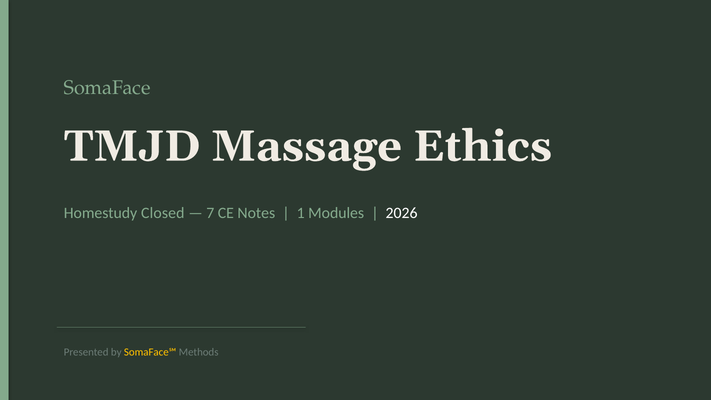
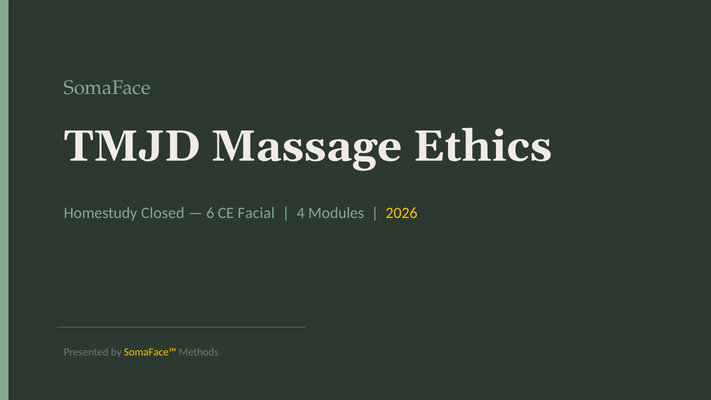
7: 7 -> 6
Notes: Notes -> Facial
1: 1 -> 4
2026 colour: white -> yellow
